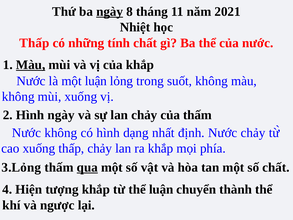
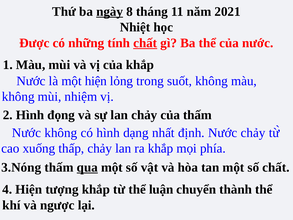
Thấp at (34, 43): Thấp -> Được
chất at (145, 43) underline: none -> present
Màu at (31, 65) underline: present -> none
một luận: luận -> hiện
mùi xuống: xuống -> nhiệm
Hình ngày: ngày -> đọng
3.Lỏng: 3.Lỏng -> 3.Nóng
